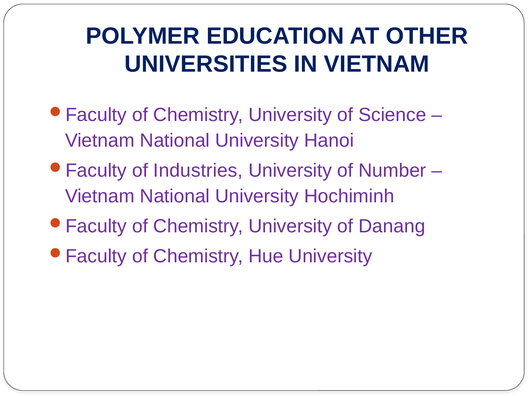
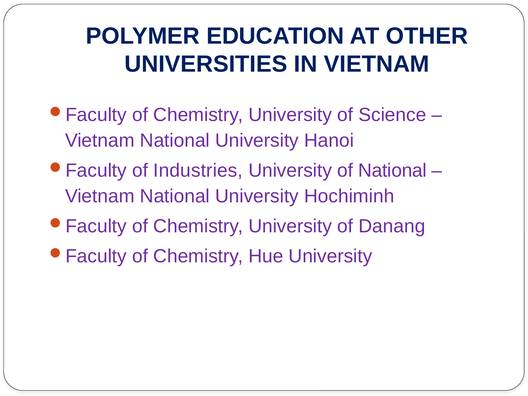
of Number: Number -> National
